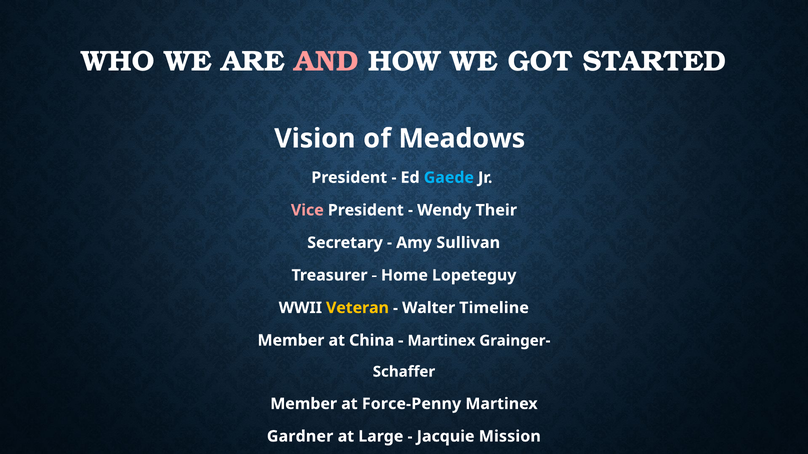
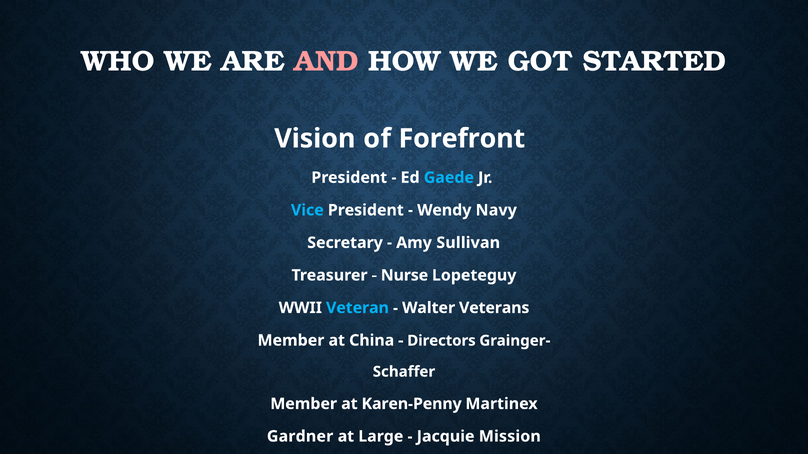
Meadows: Meadows -> Forefront
Vice colour: pink -> light blue
Their: Their -> Navy
Home: Home -> Nurse
Veteran colour: yellow -> light blue
Timeline: Timeline -> Veterans
Martinex at (441, 341): Martinex -> Directors
Force-Penny: Force-Penny -> Karen-Penny
